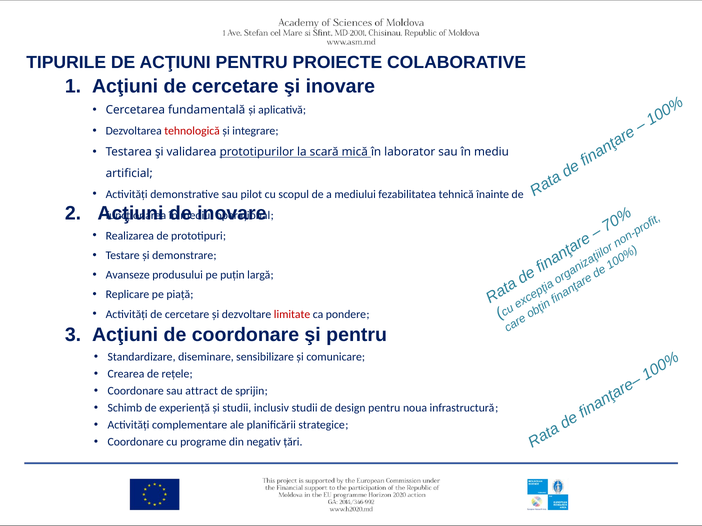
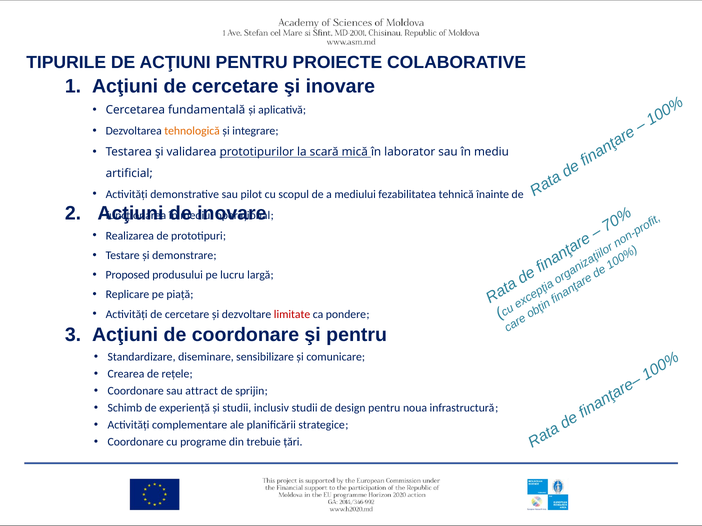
tehnologică colour: red -> orange
Avanseze: Avanseze -> Proposed
puțin: puțin -> lucru
negativ: negativ -> trebuie
